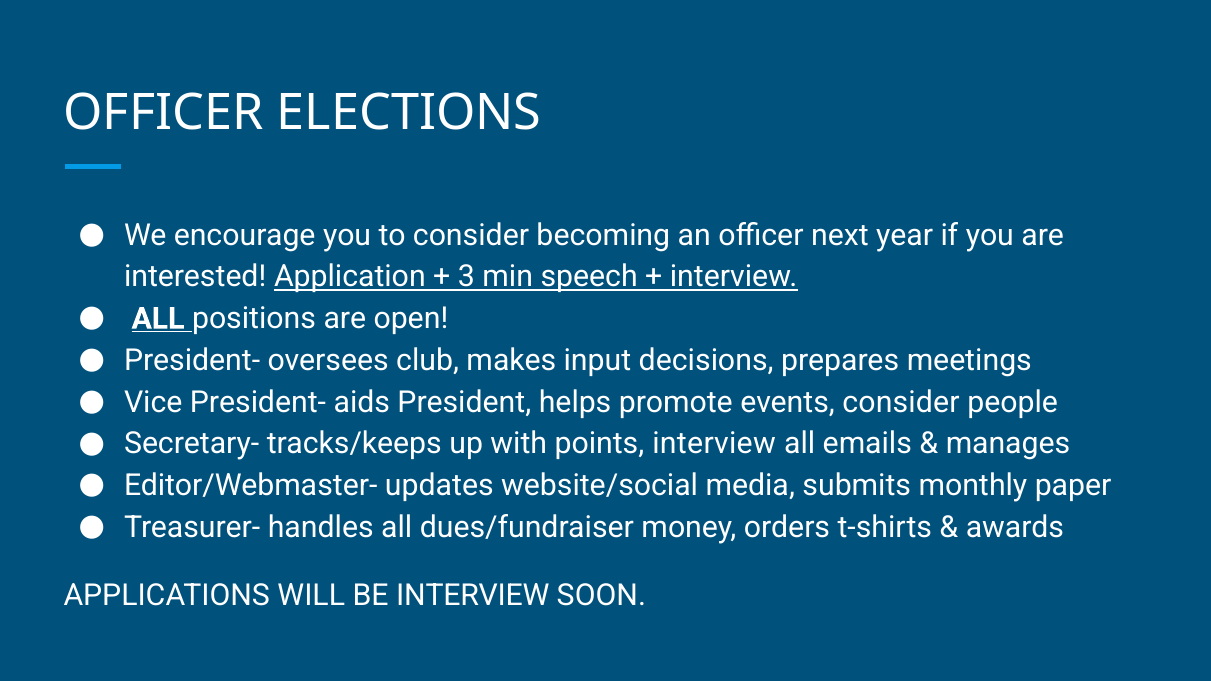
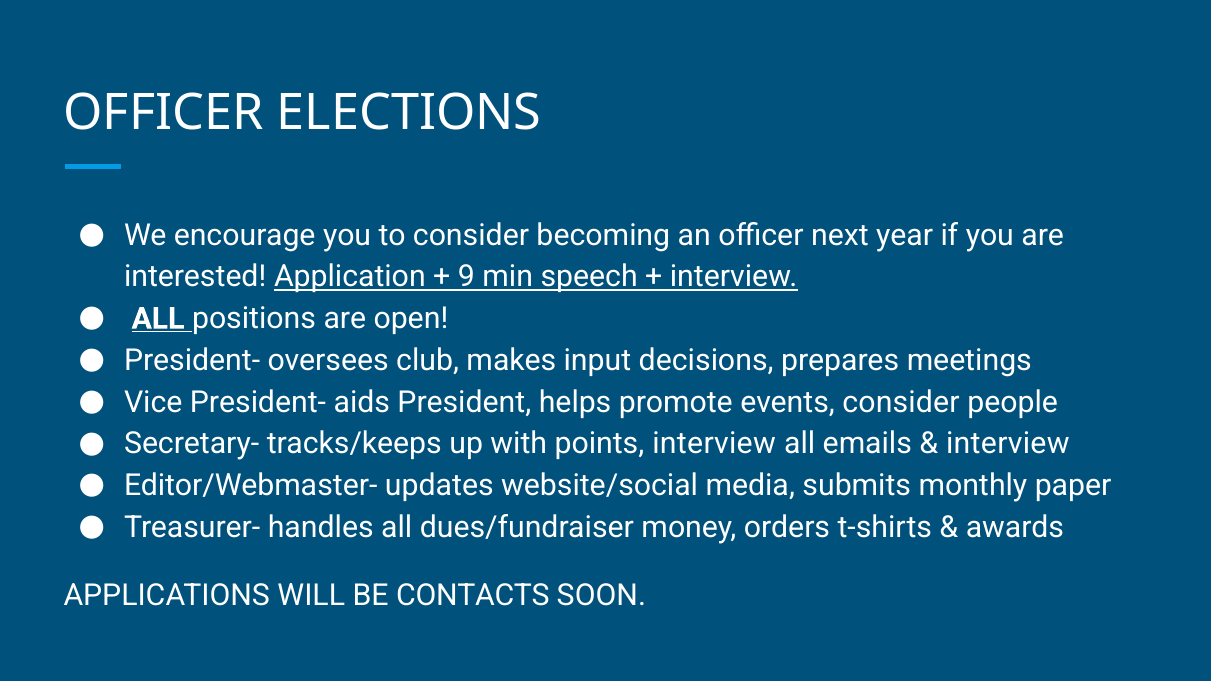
3: 3 -> 9
manages at (1008, 444): manages -> interview
BE INTERVIEW: INTERVIEW -> CONTACTS
